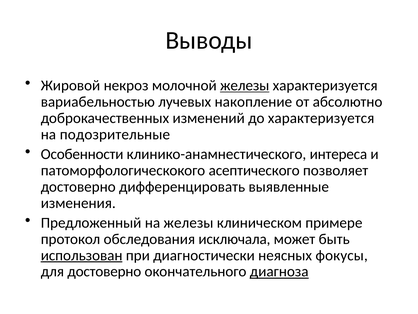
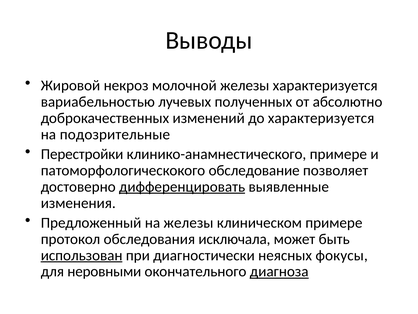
железы at (245, 85) underline: present -> none
накопление: накопление -> полученных
Особенности: Особенности -> Перестройки
клинико-анамнестического интереса: интереса -> примере
асептического: асептического -> обследование
дифференцировать underline: none -> present
для достоверно: достоверно -> неровными
